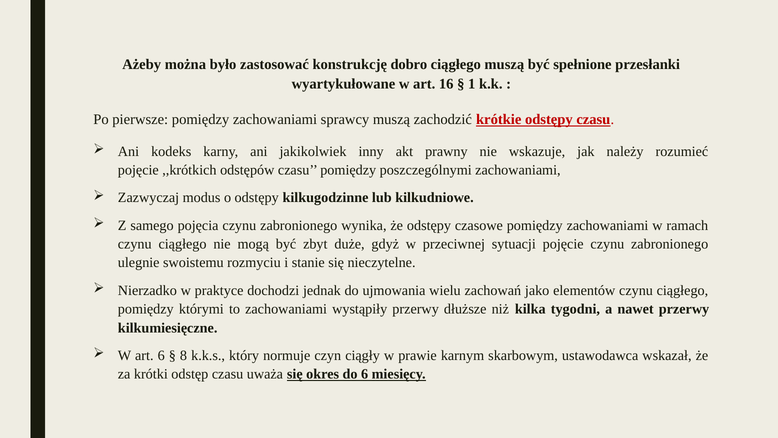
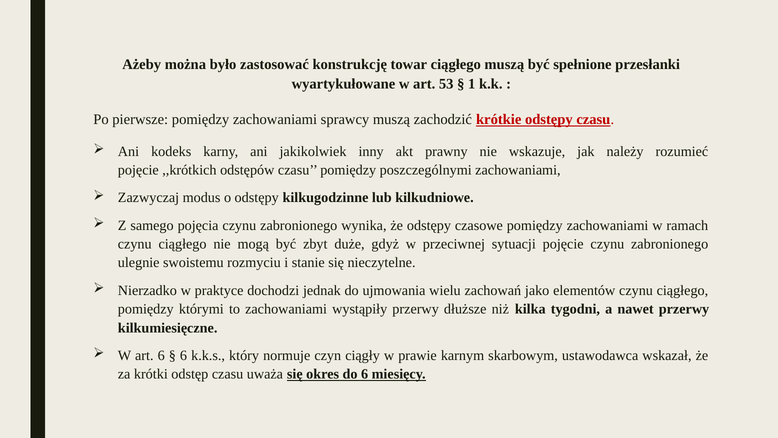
dobro: dobro -> towar
16: 16 -> 53
8 at (184, 355): 8 -> 6
